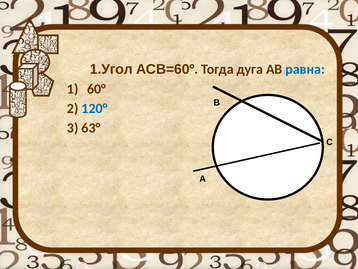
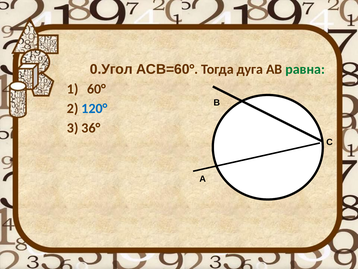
1.Угол: 1.Угол -> 0.Угол
равна colour: blue -> green
63°: 63° -> 36°
